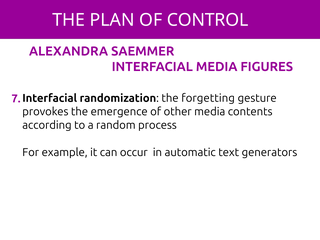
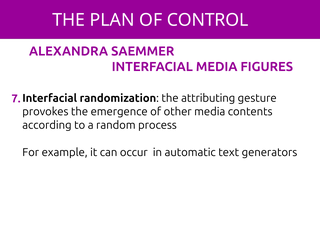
forgetting: forgetting -> attributing
